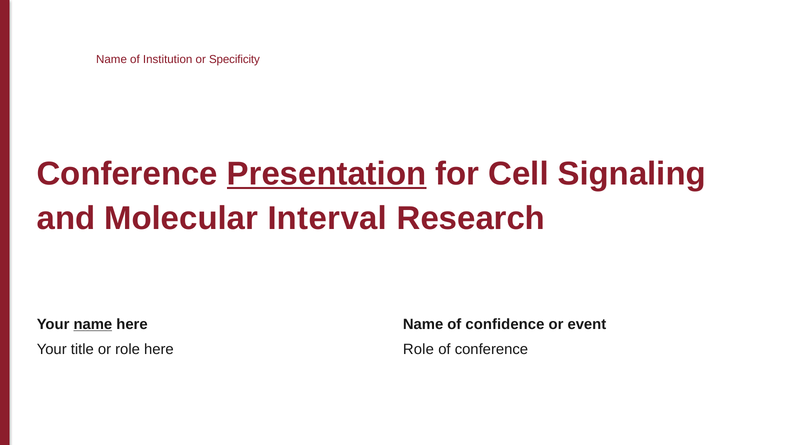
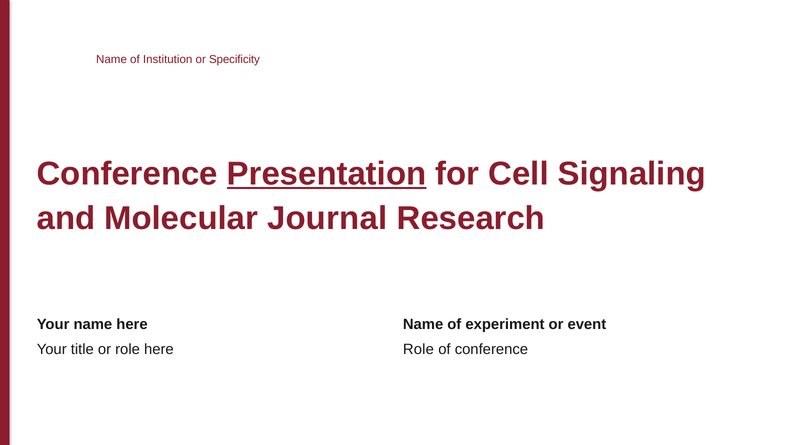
Interval: Interval -> Journal
name at (93, 324) underline: present -> none
confidence: confidence -> experiment
